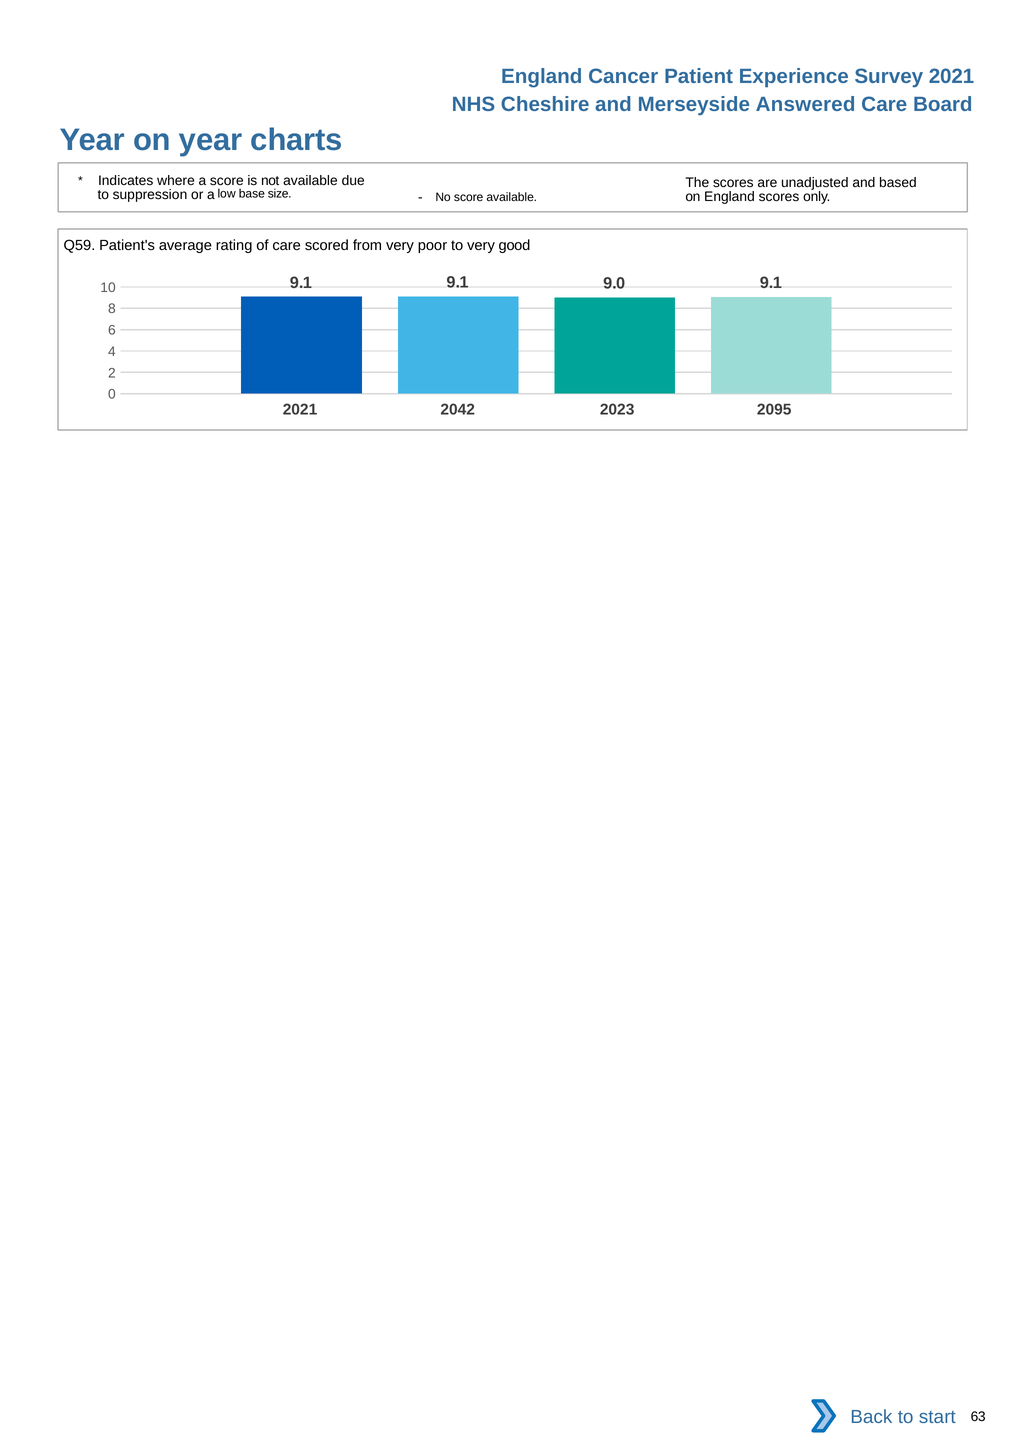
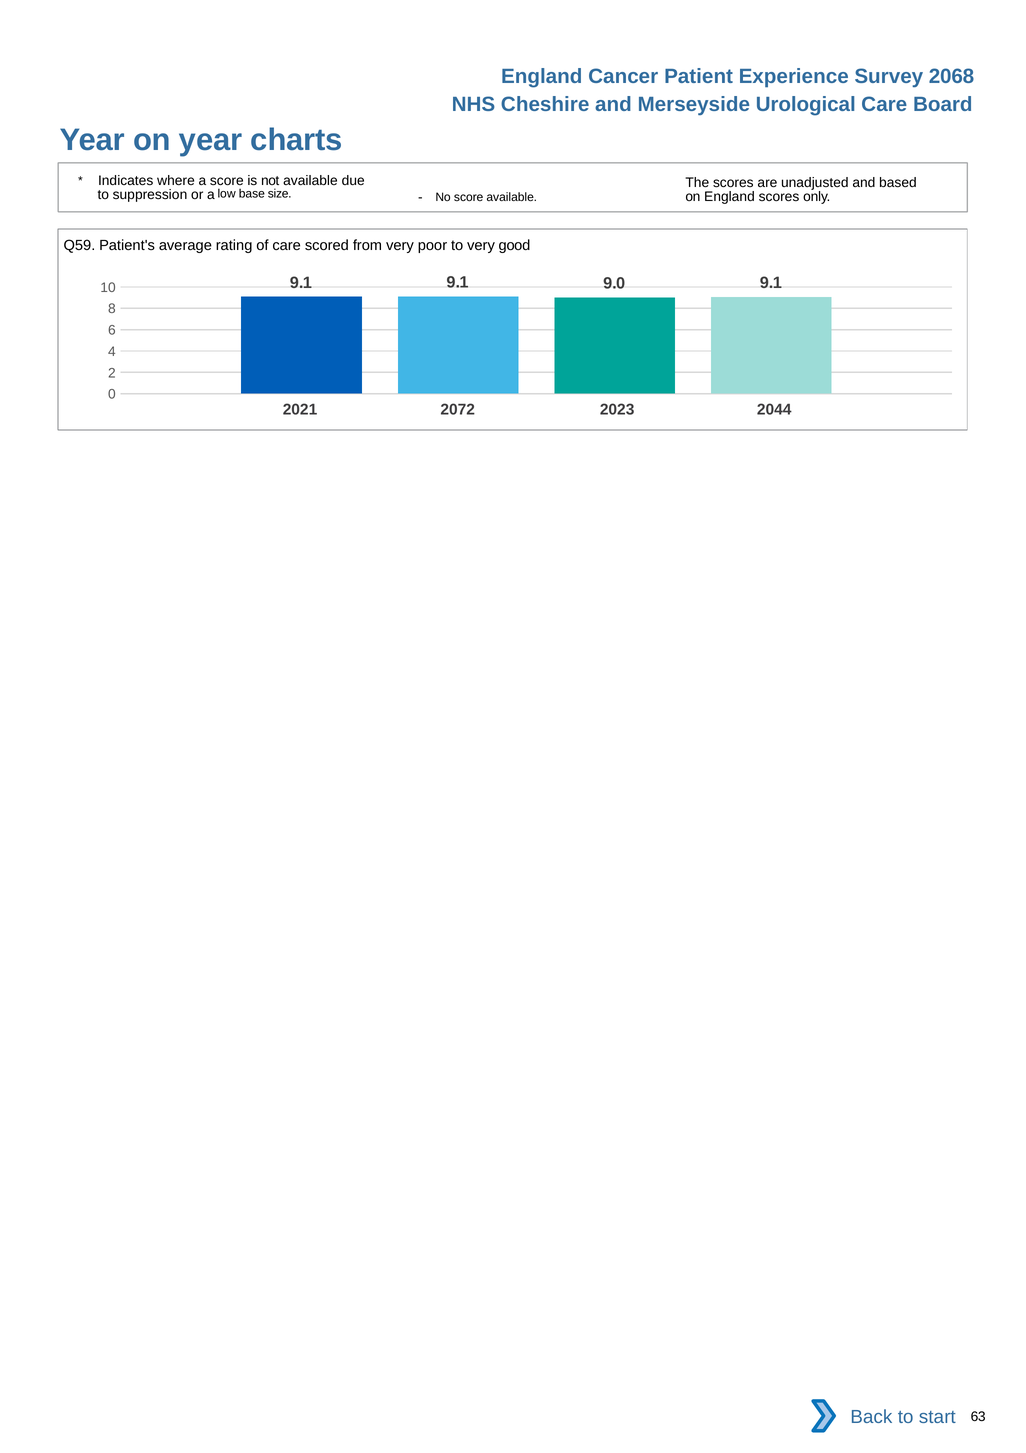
Survey 2021: 2021 -> 2068
Answered: Answered -> Urological
2042: 2042 -> 2072
2095: 2095 -> 2044
